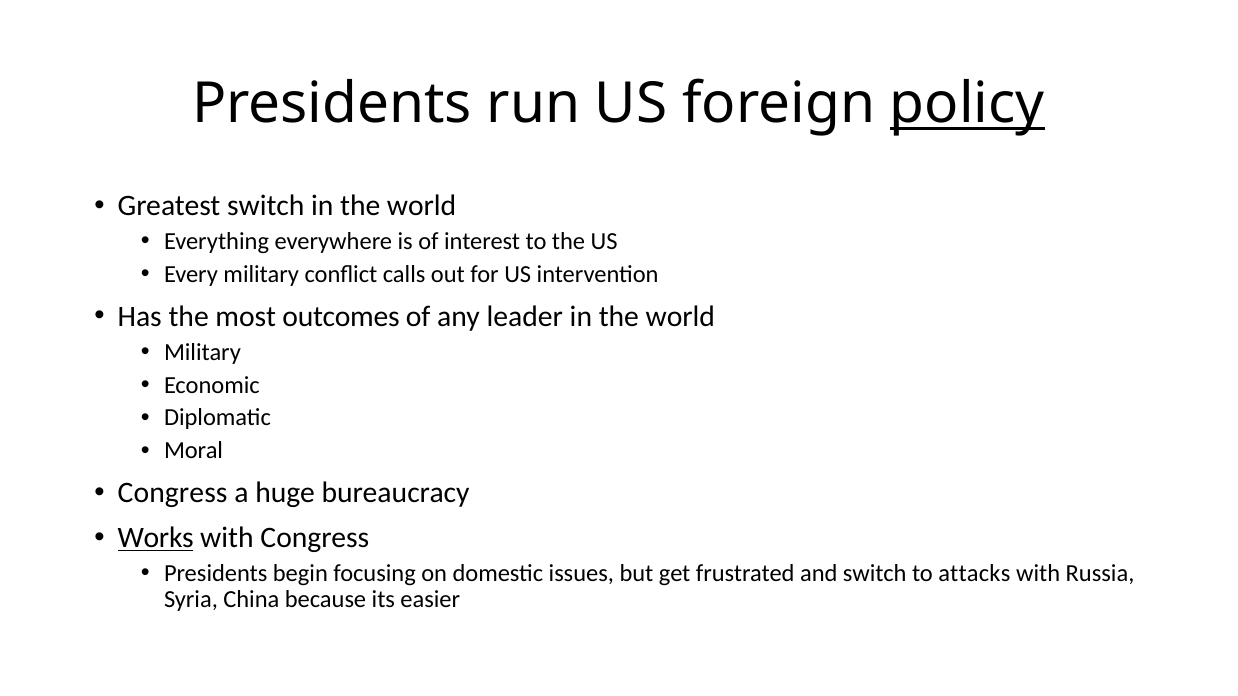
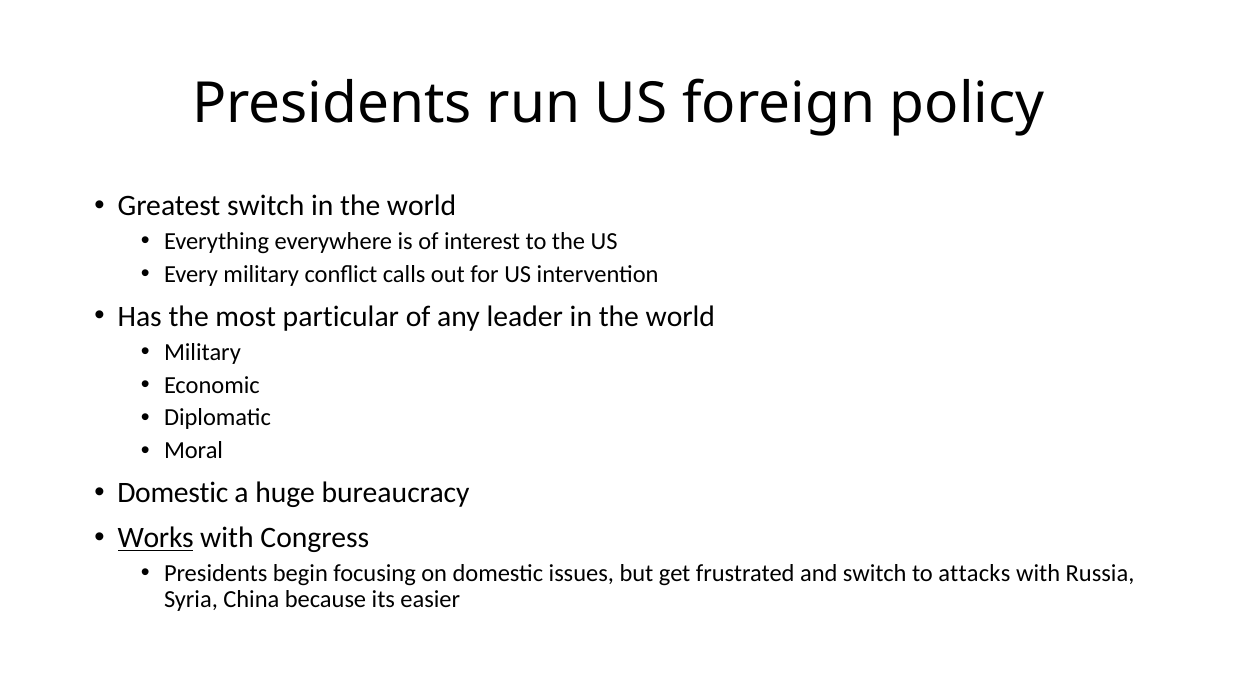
policy underline: present -> none
outcomes: outcomes -> particular
Congress at (173, 493): Congress -> Domestic
